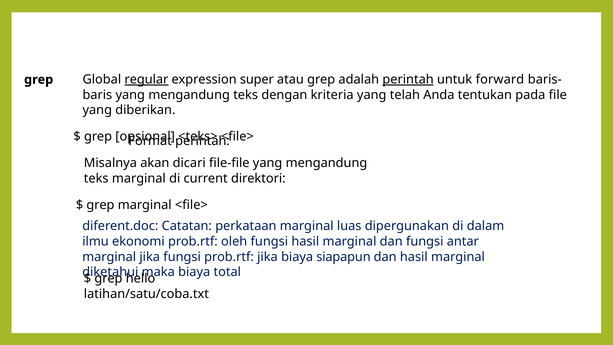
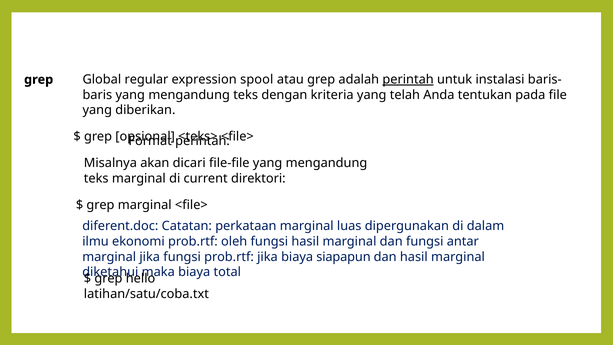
regular underline: present -> none
super: super -> spool
forward: forward -> instalasi
